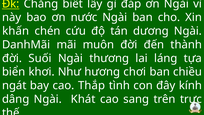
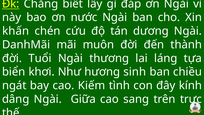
Suối: Suối -> Tuổi
chơi: chơi -> sinh
Thắp: Thắp -> Kiếm
Khát: Khát -> Giữa
